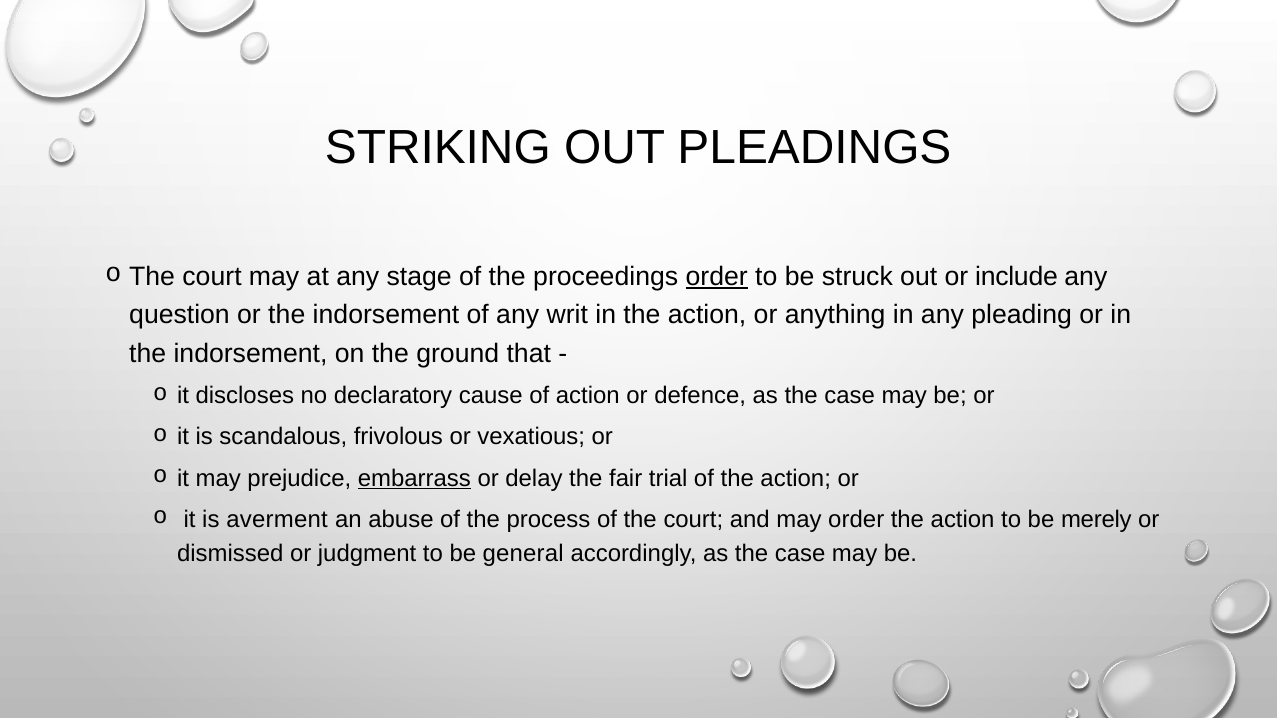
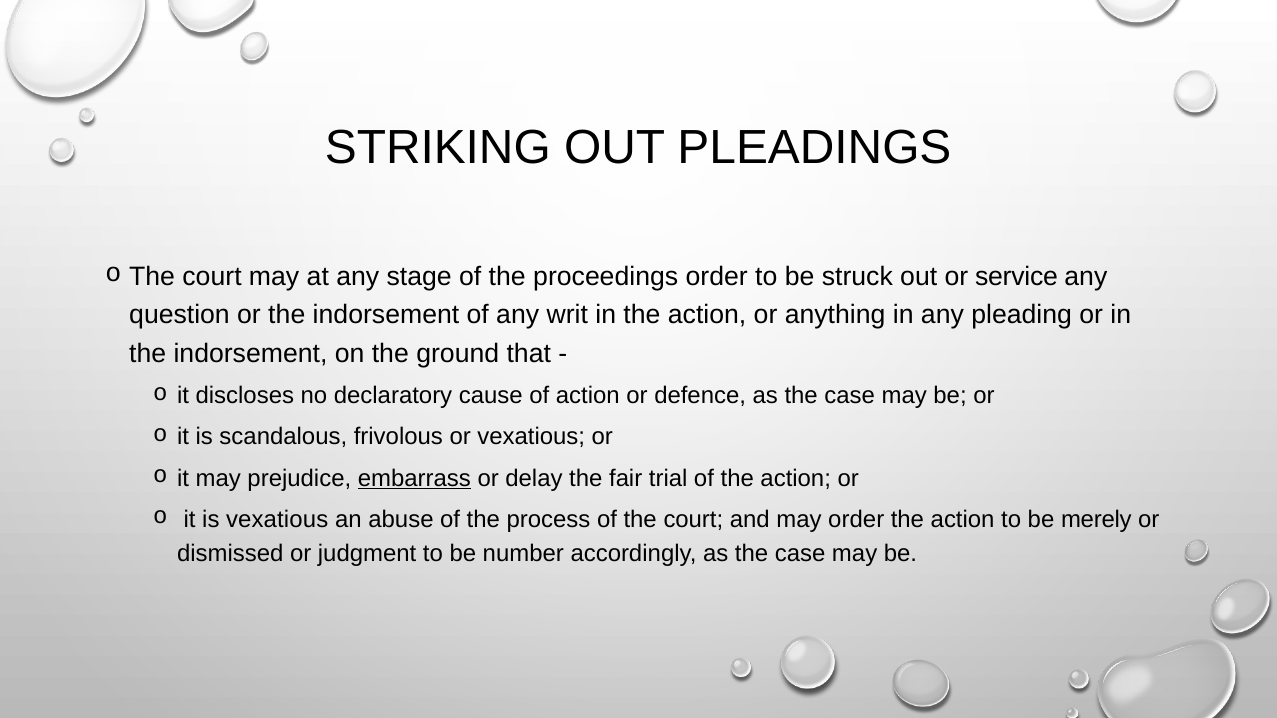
order at (717, 277) underline: present -> none
include: include -> service
is averment: averment -> vexatious
general: general -> number
